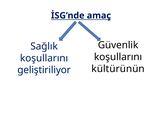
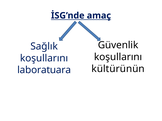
geliştiriliyor: geliştiriliyor -> laboratuara
